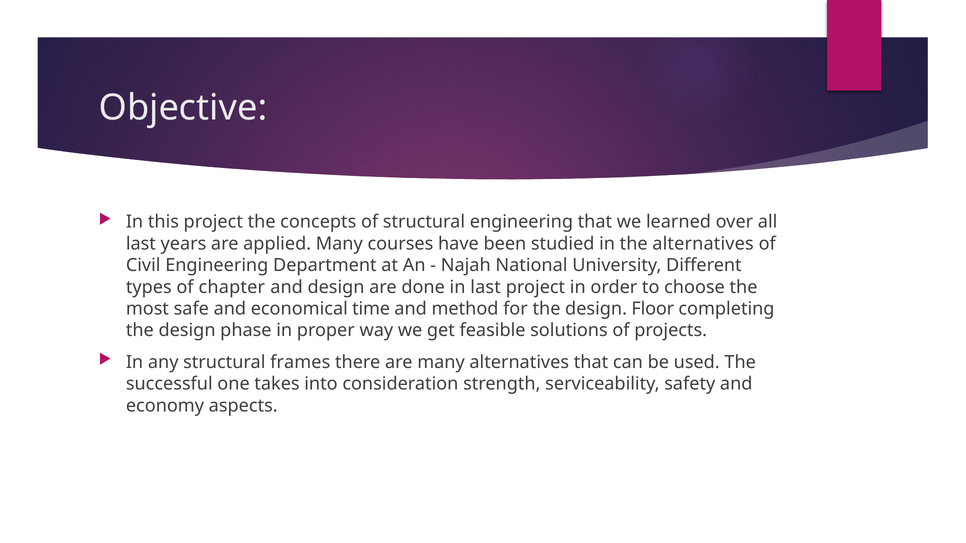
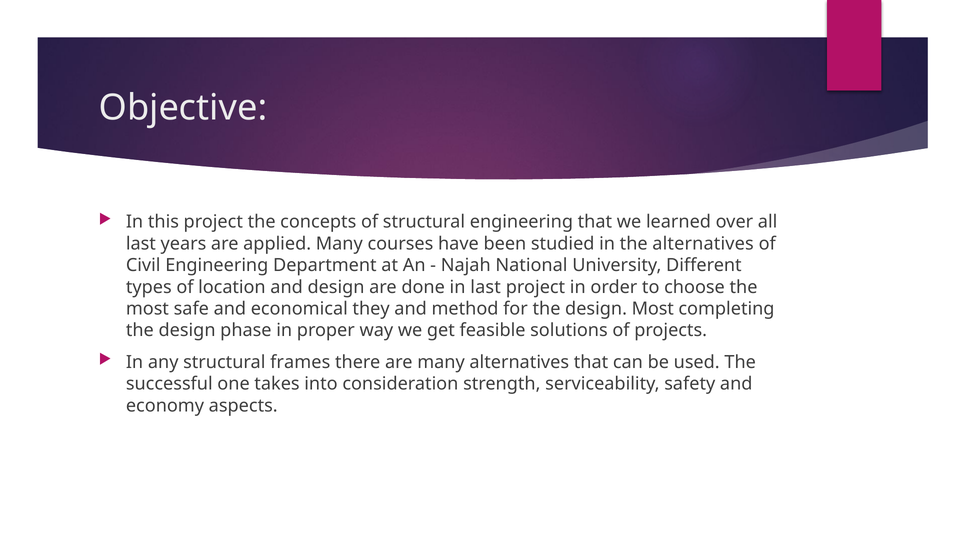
chapter: chapter -> location
time: time -> they
design Floor: Floor -> Most
